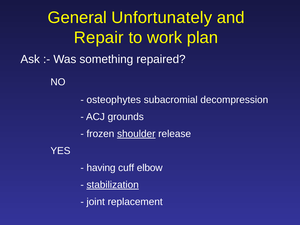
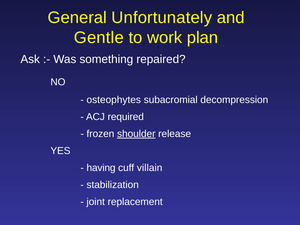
Repair: Repair -> Gentle
grounds: grounds -> required
elbow: elbow -> villain
stabilization underline: present -> none
